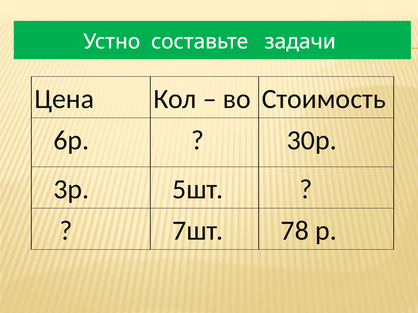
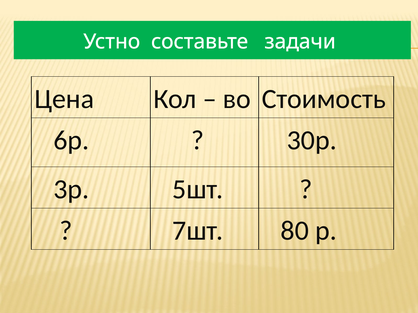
78: 78 -> 80
